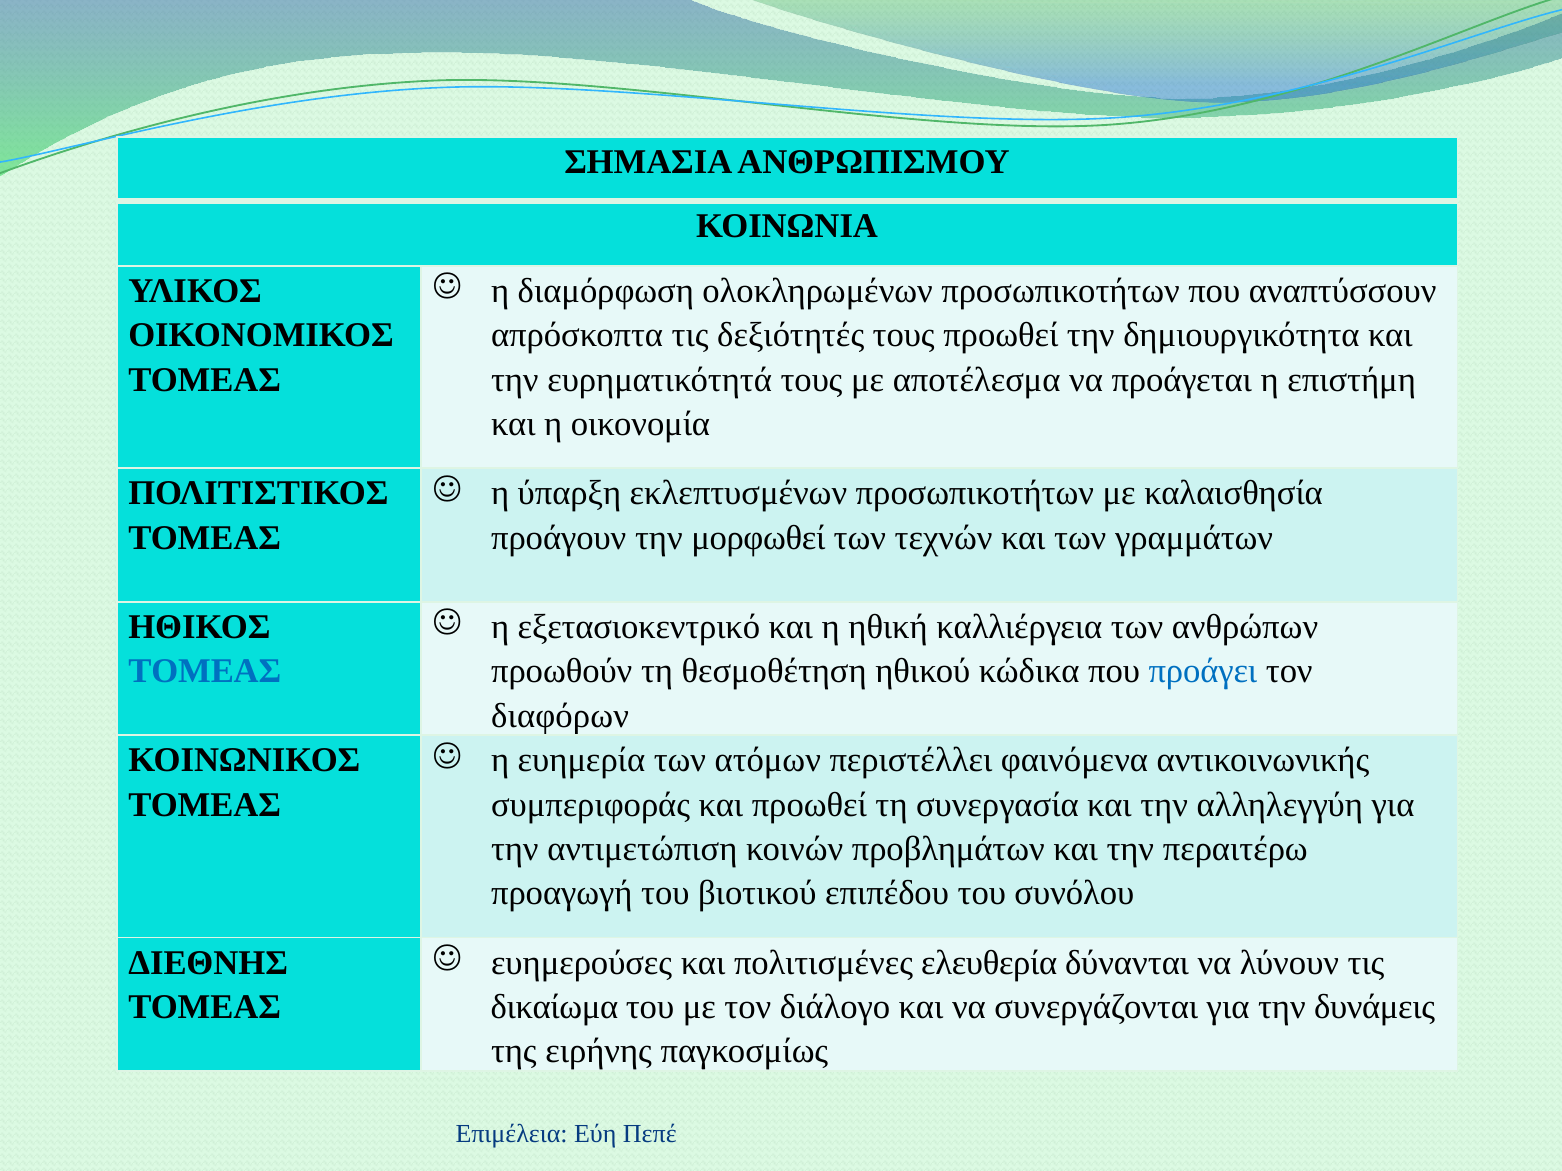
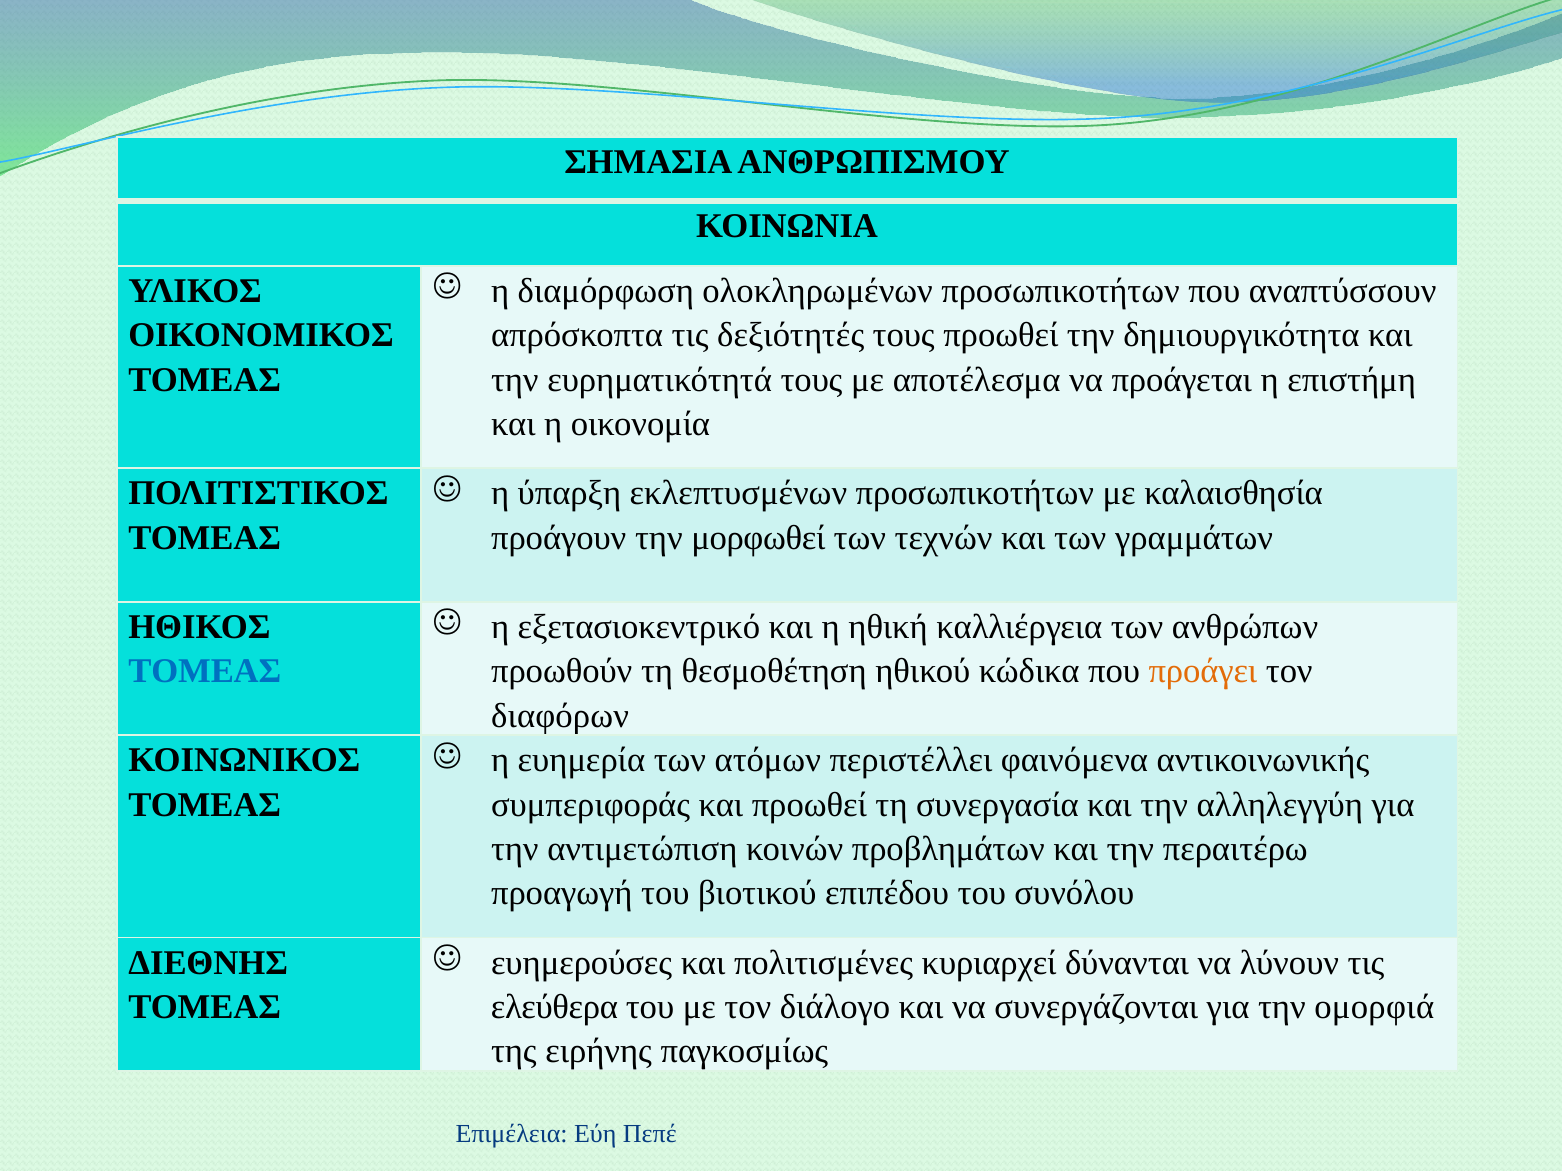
προάγει colour: blue -> orange
ελευθερία: ελευθερία -> κυριαρχεί
δικαίωμα: δικαίωμα -> ελεύθερα
δυνάμεις: δυνάμεις -> ομορφιά
